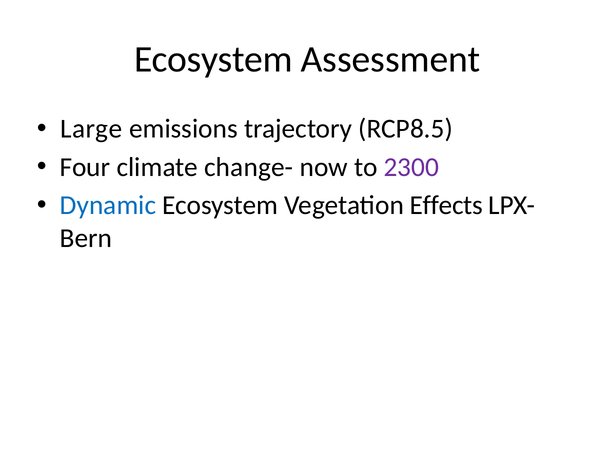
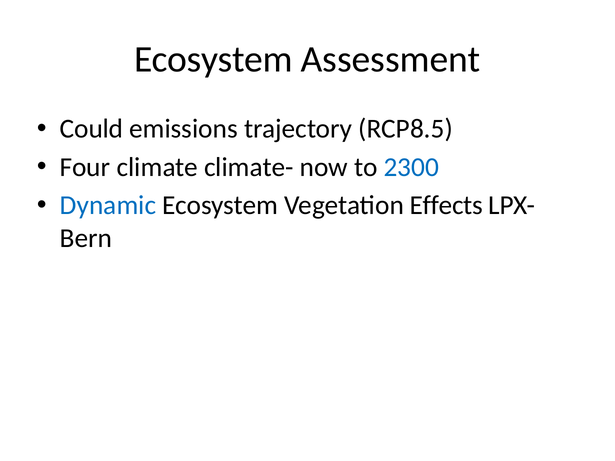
Large: Large -> Could
change-: change- -> climate-
2300 colour: purple -> blue
